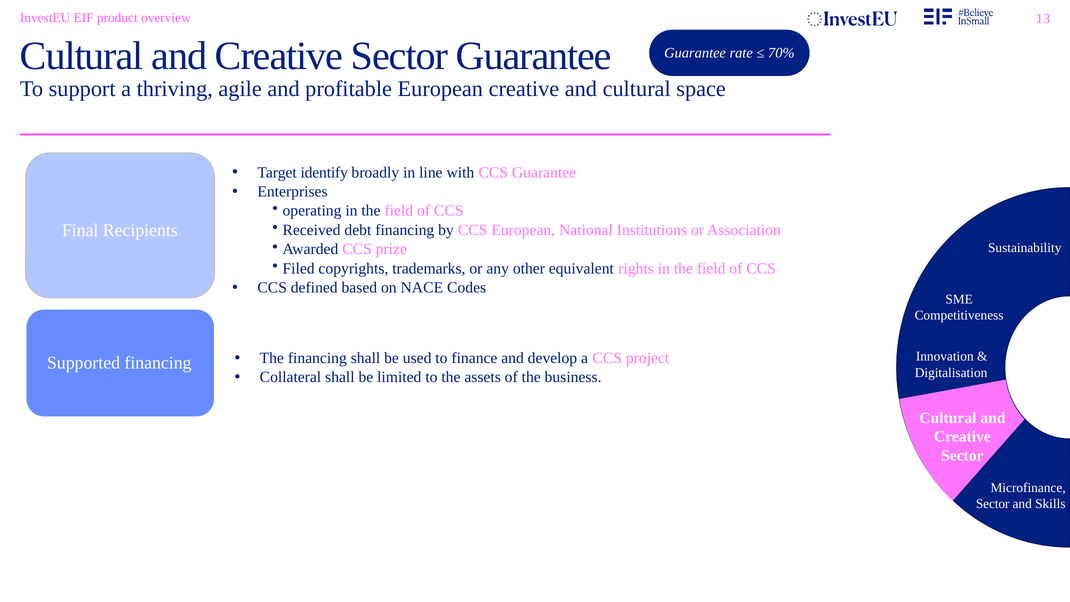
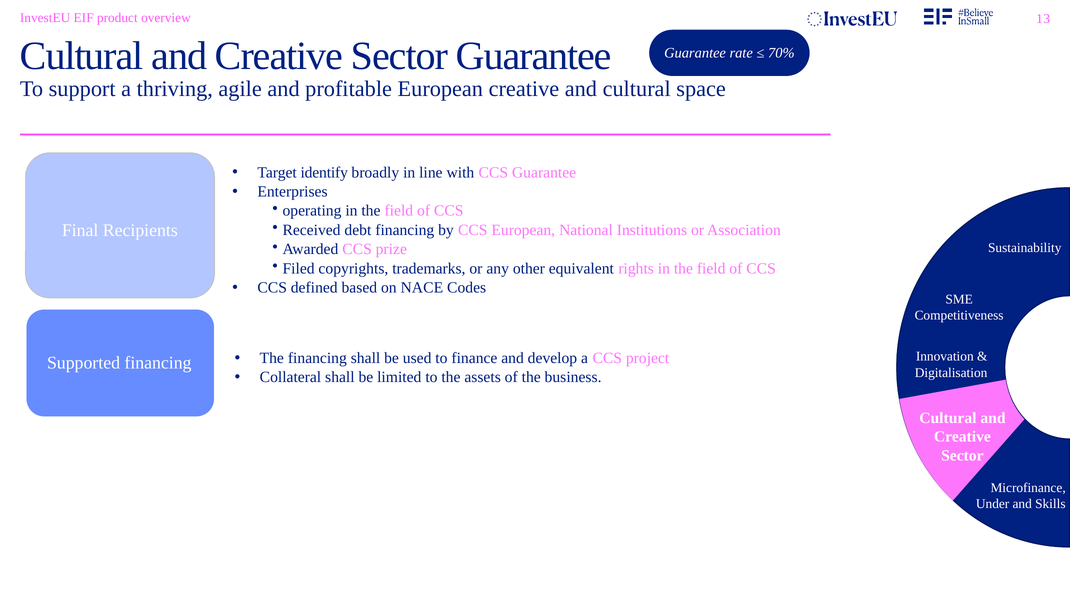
Sector at (993, 504): Sector -> Under
